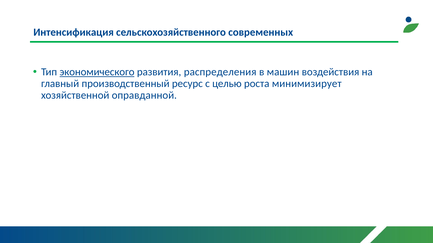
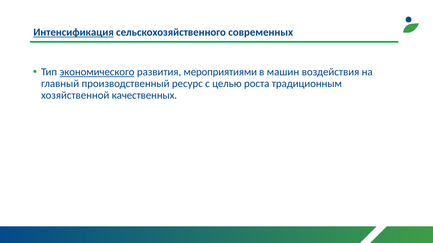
Интенсификация underline: none -> present
распределения: распределения -> мероприятиями
минимизирует: минимизирует -> традиционным
оправданной: оправданной -> качественных
